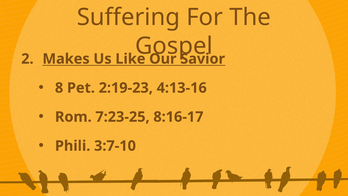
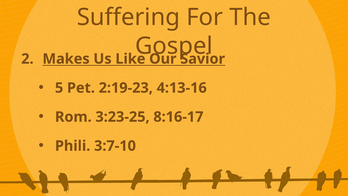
8: 8 -> 5
7:23-25: 7:23-25 -> 3:23-25
